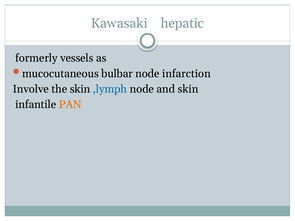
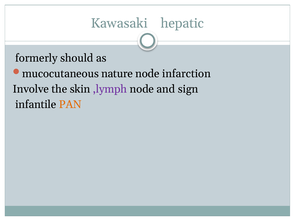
vessels: vessels -> should
bulbar: bulbar -> nature
,lymph colour: blue -> purple
and skin: skin -> sign
